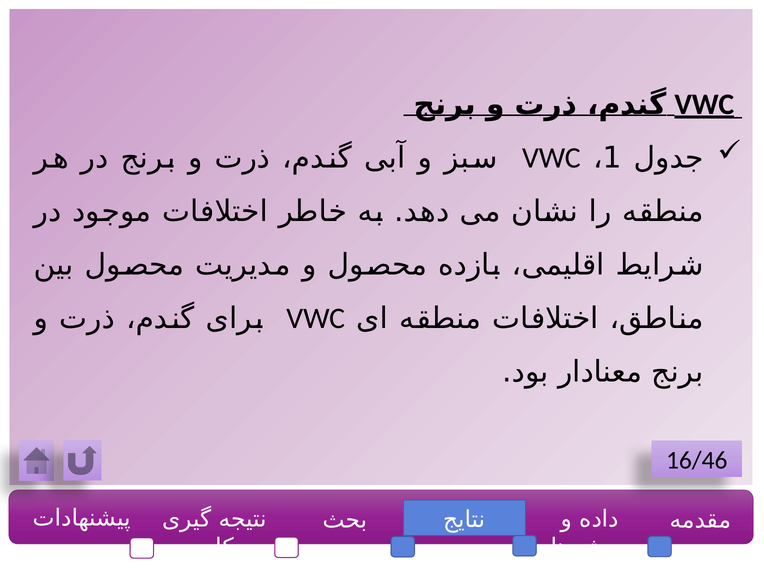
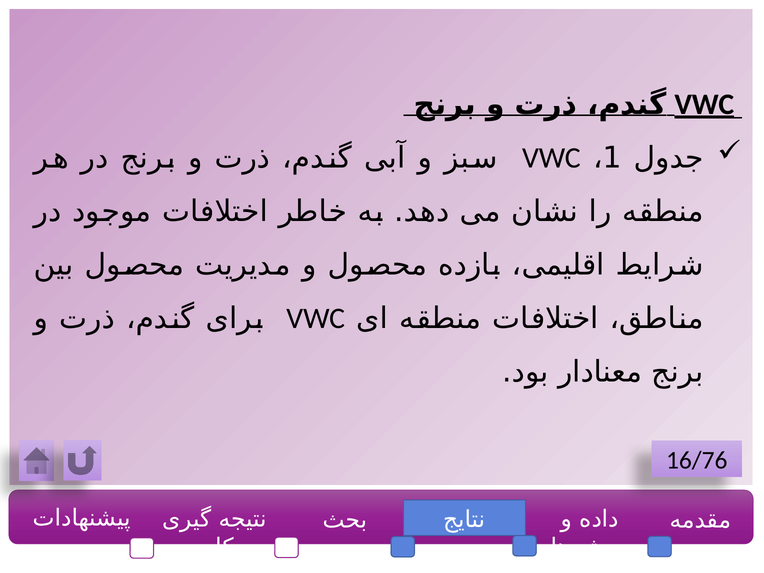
16/46: 16/46 -> 16/76
